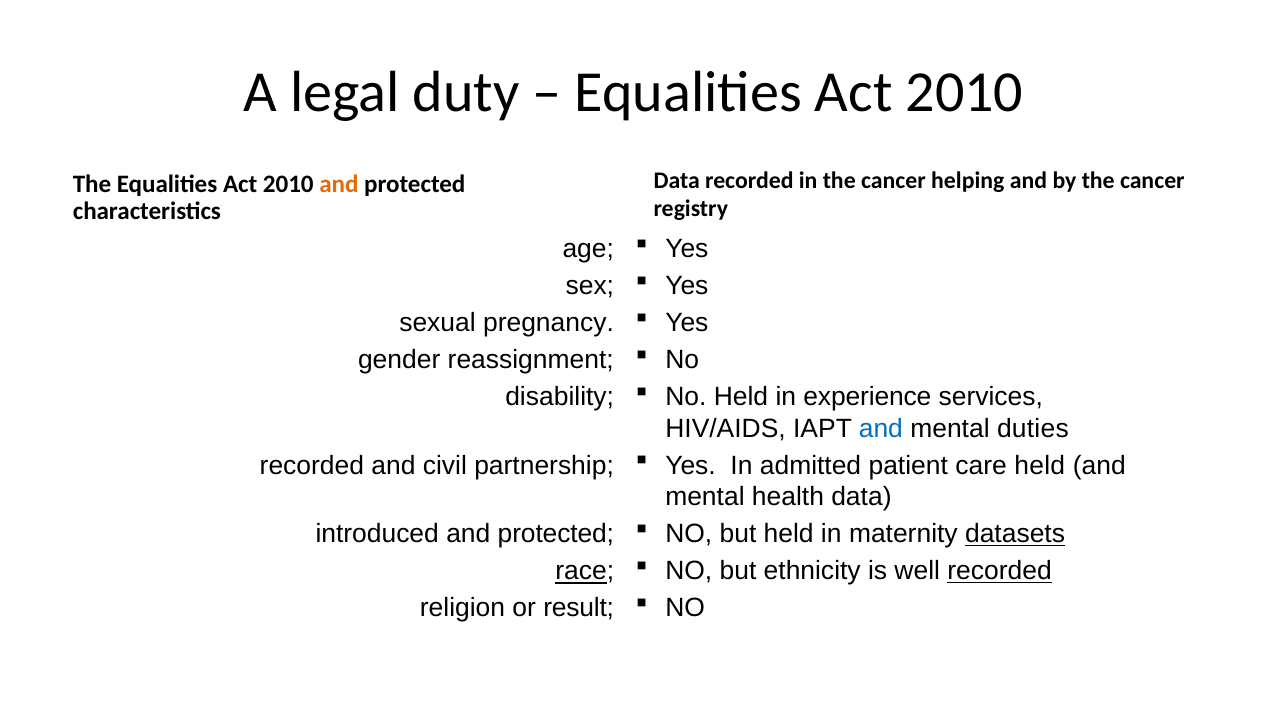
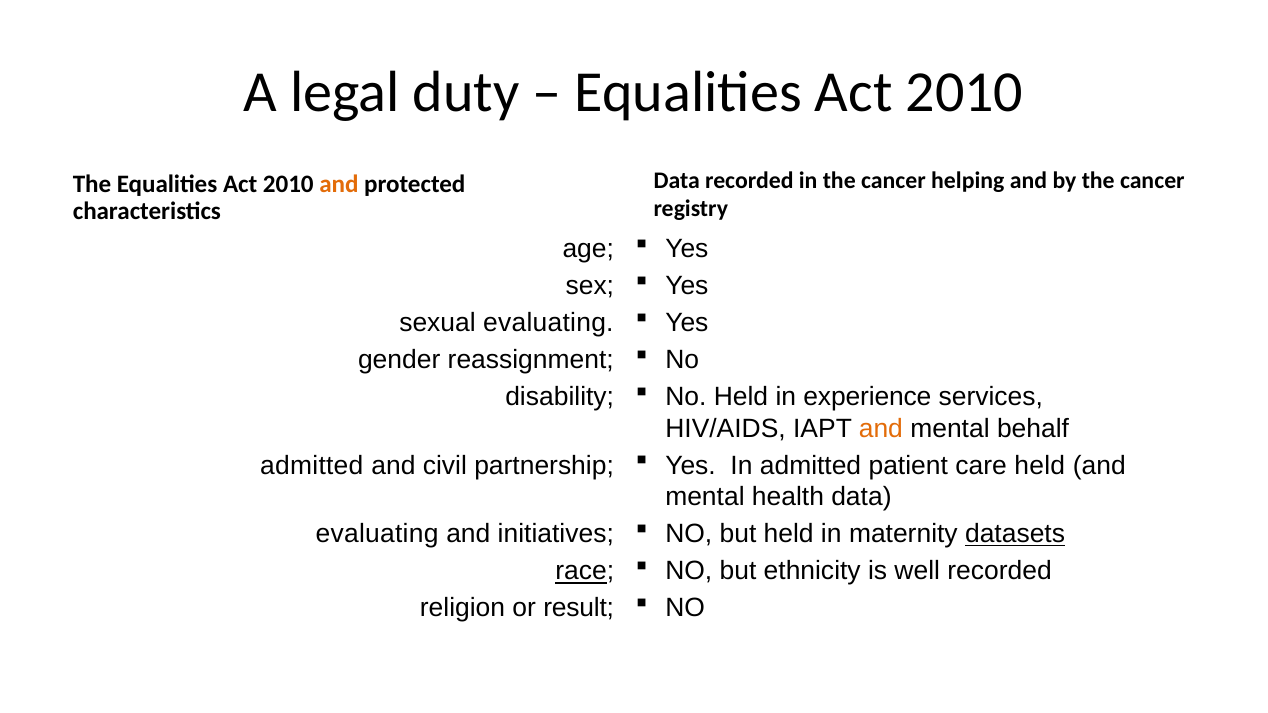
sexual pregnancy: pregnancy -> evaluating
and at (881, 429) colour: blue -> orange
duties: duties -> behalf
recorded at (312, 466): recorded -> admitted
introduced at (377, 534): introduced -> evaluating
protected at (556, 534): protected -> initiatives
recorded at (1000, 571) underline: present -> none
